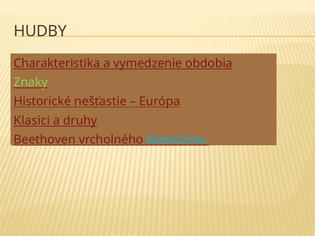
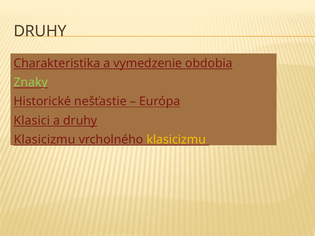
HUDBY at (40, 31): HUDBY -> DRUHY
Beethoven at (45, 140): Beethoven -> Klasicizmu
klasicizmu at (176, 140) colour: light blue -> yellow
